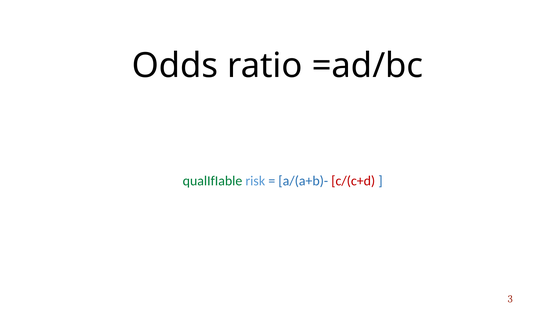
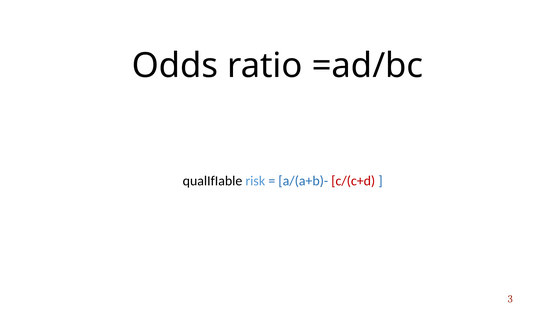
qualIfIable colour: green -> black
